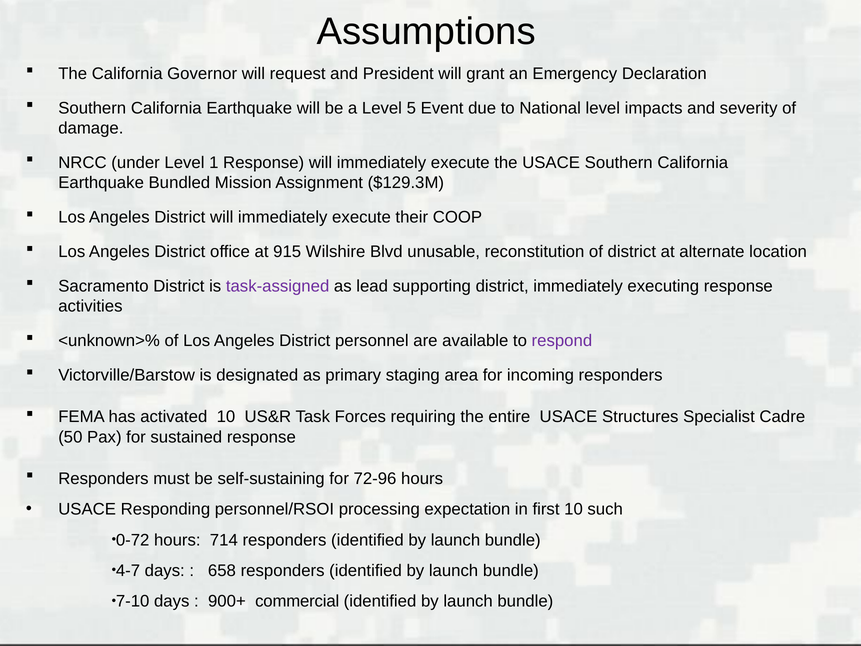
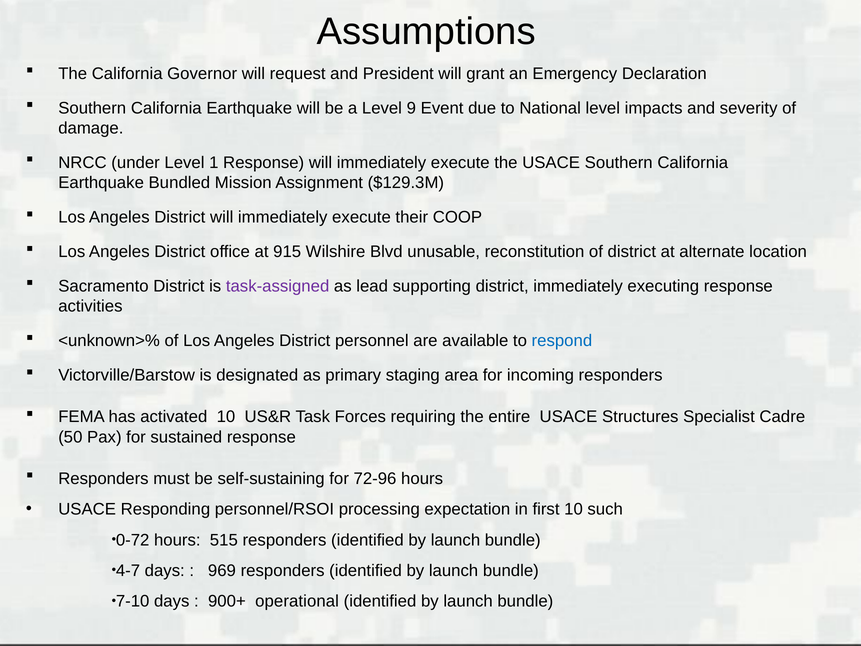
5: 5 -> 9
respond colour: purple -> blue
714: 714 -> 515
658: 658 -> 969
commercial: commercial -> operational
